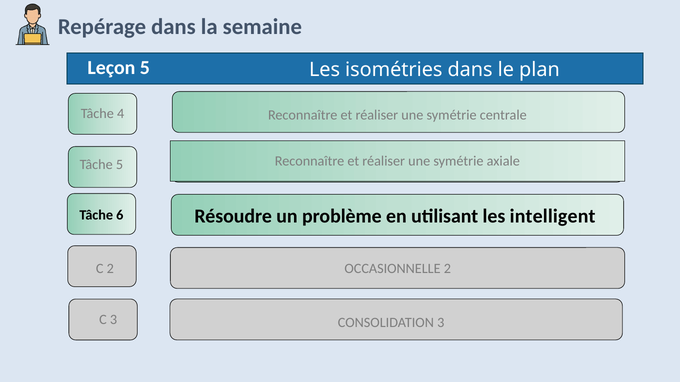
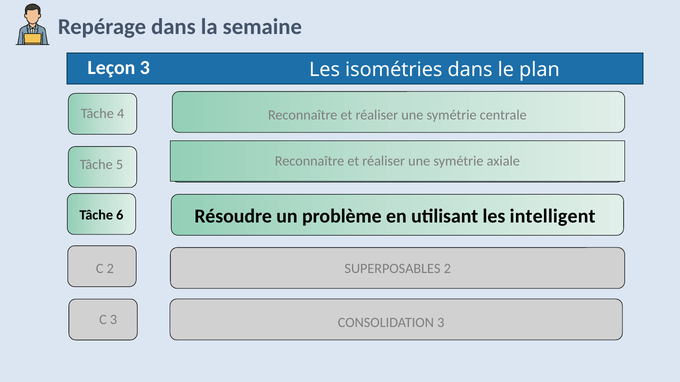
Leçon 5: 5 -> 3
OCCASIONNELLE: OCCASIONNELLE -> SUPERPOSABLES
